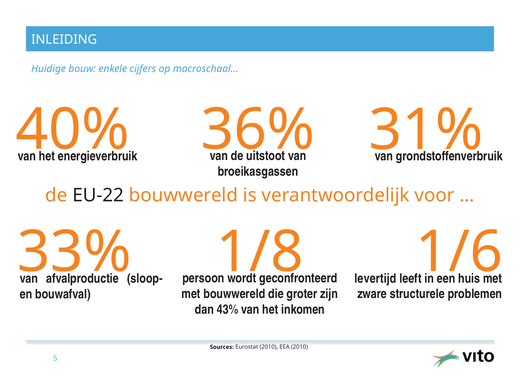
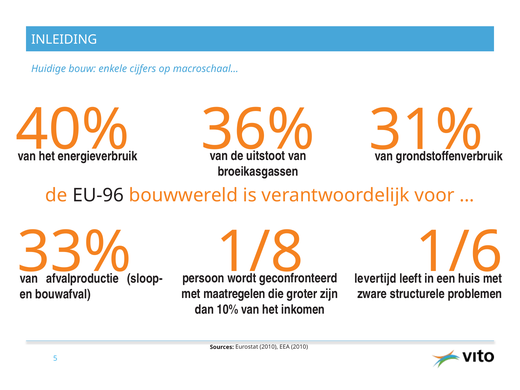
EU-22: EU-22 -> EU-96
met bouwwereld: bouwwereld -> maatregelen
43%: 43% -> 10%
